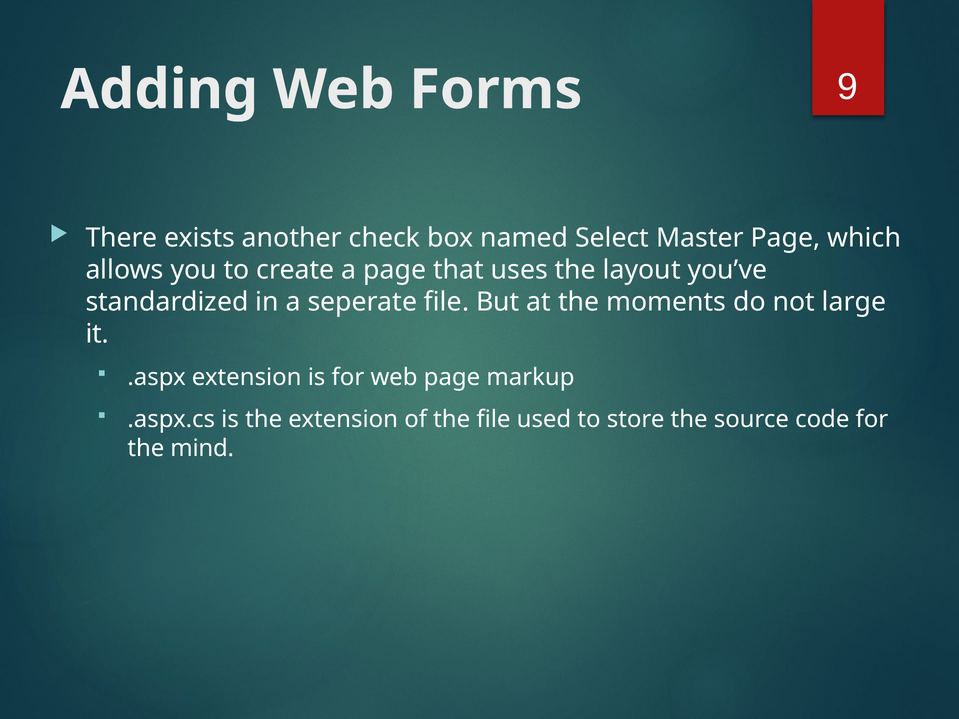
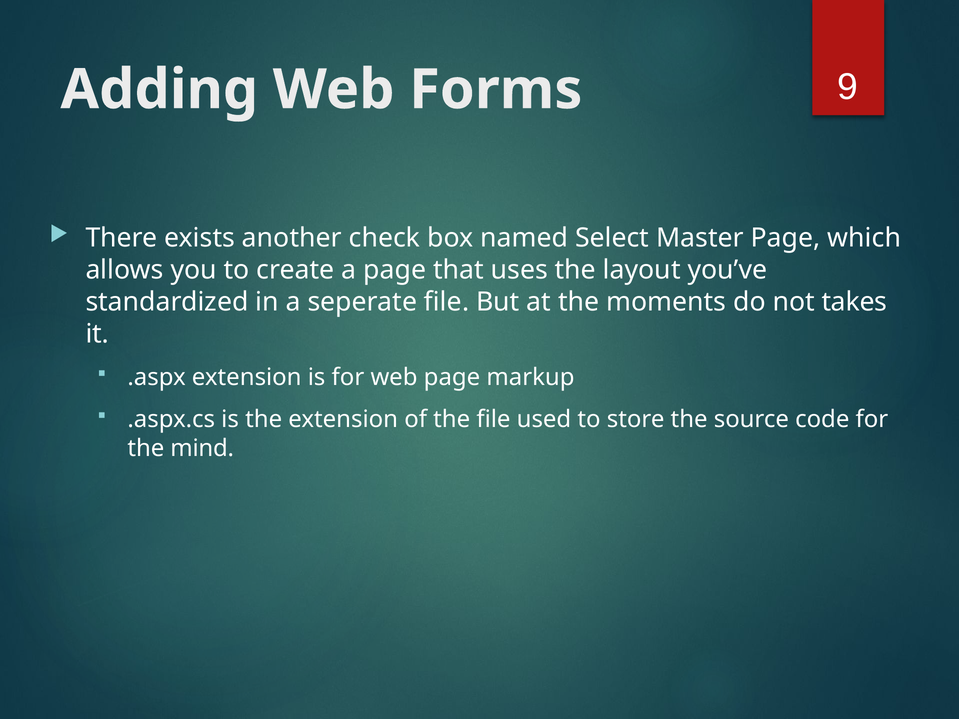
large: large -> takes
